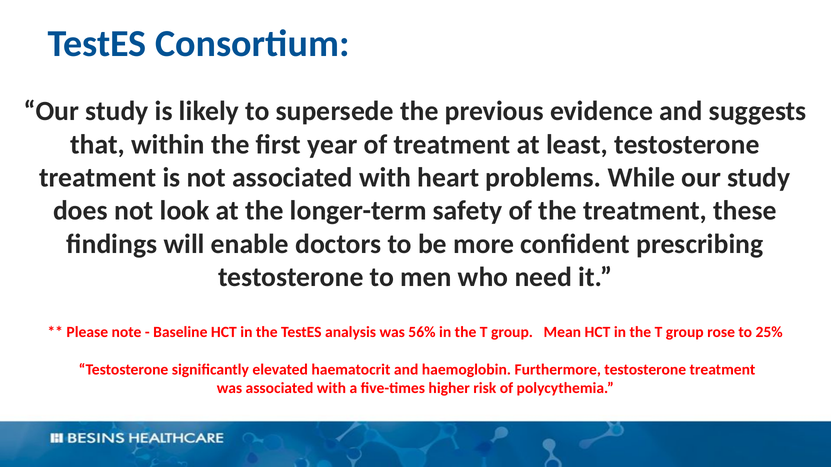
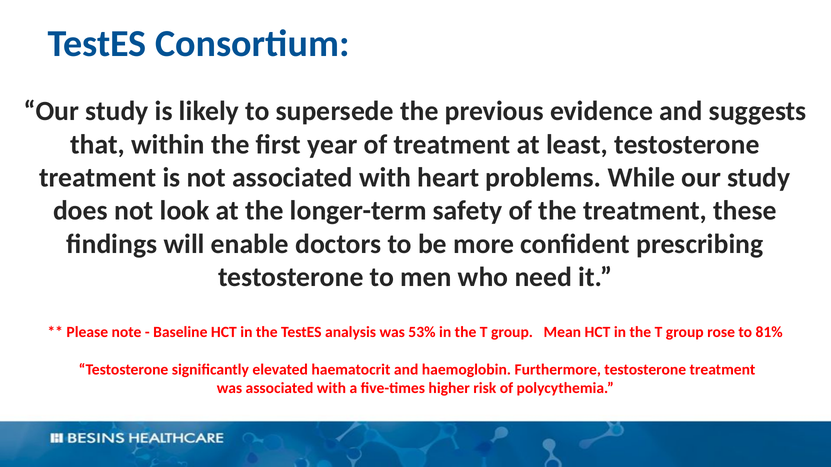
56%: 56% -> 53%
25%: 25% -> 81%
